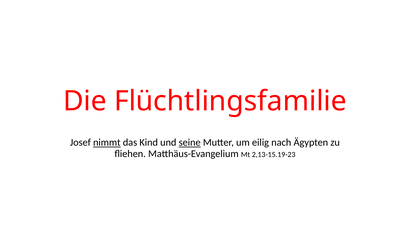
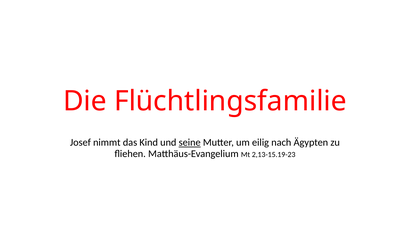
nimmt underline: present -> none
